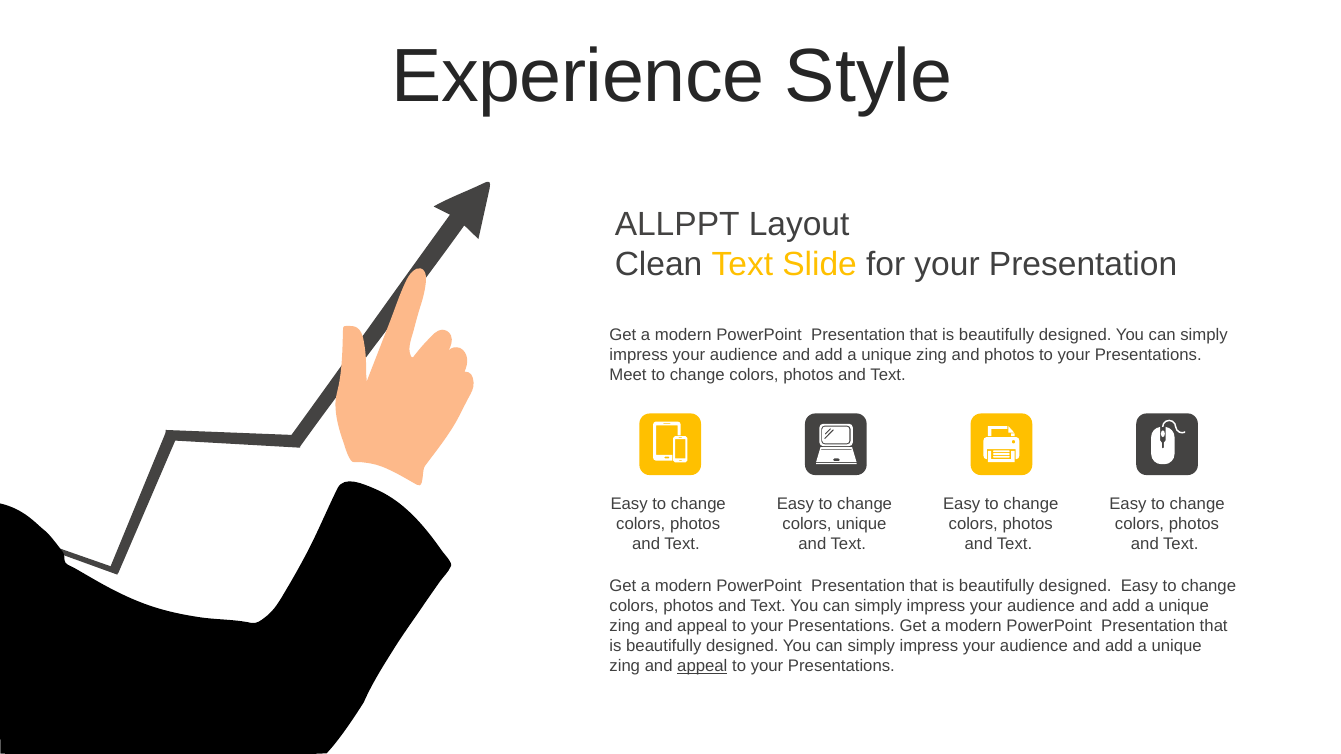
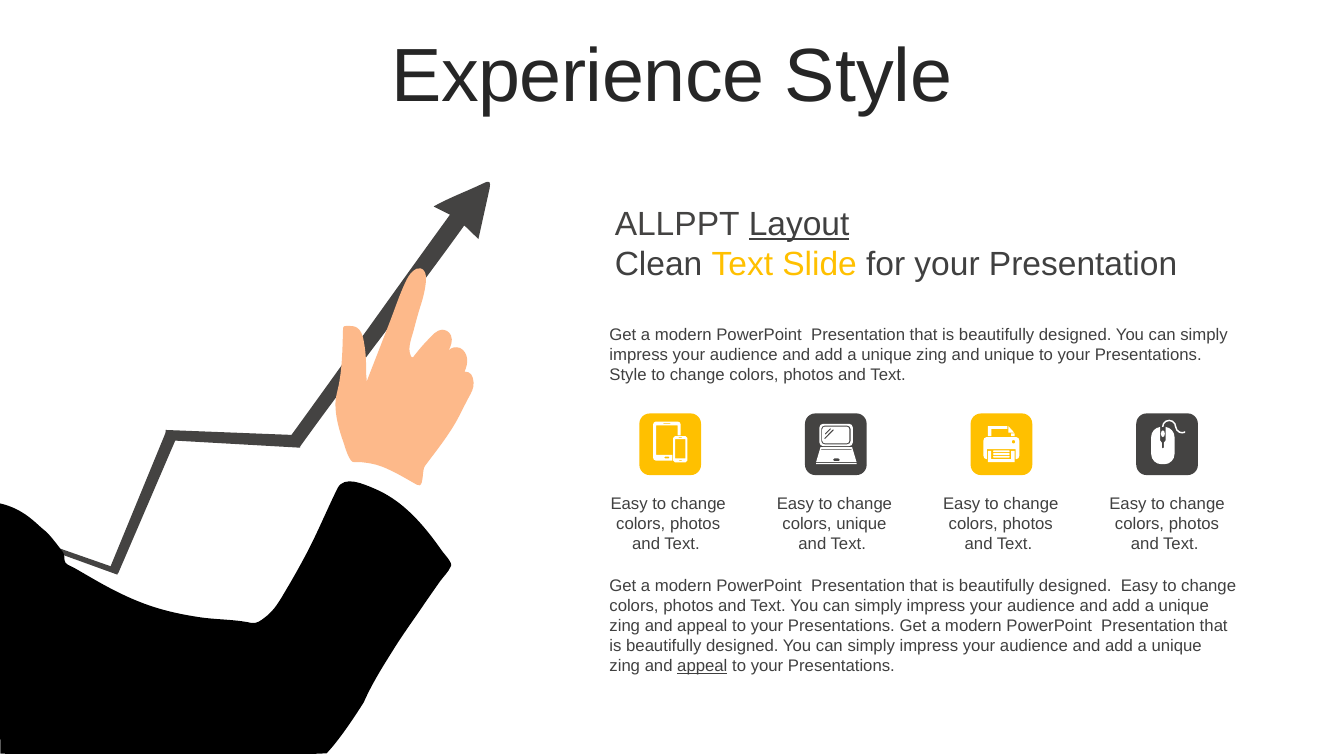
Layout underline: none -> present
and photos: photos -> unique
Meet at (628, 375): Meet -> Style
